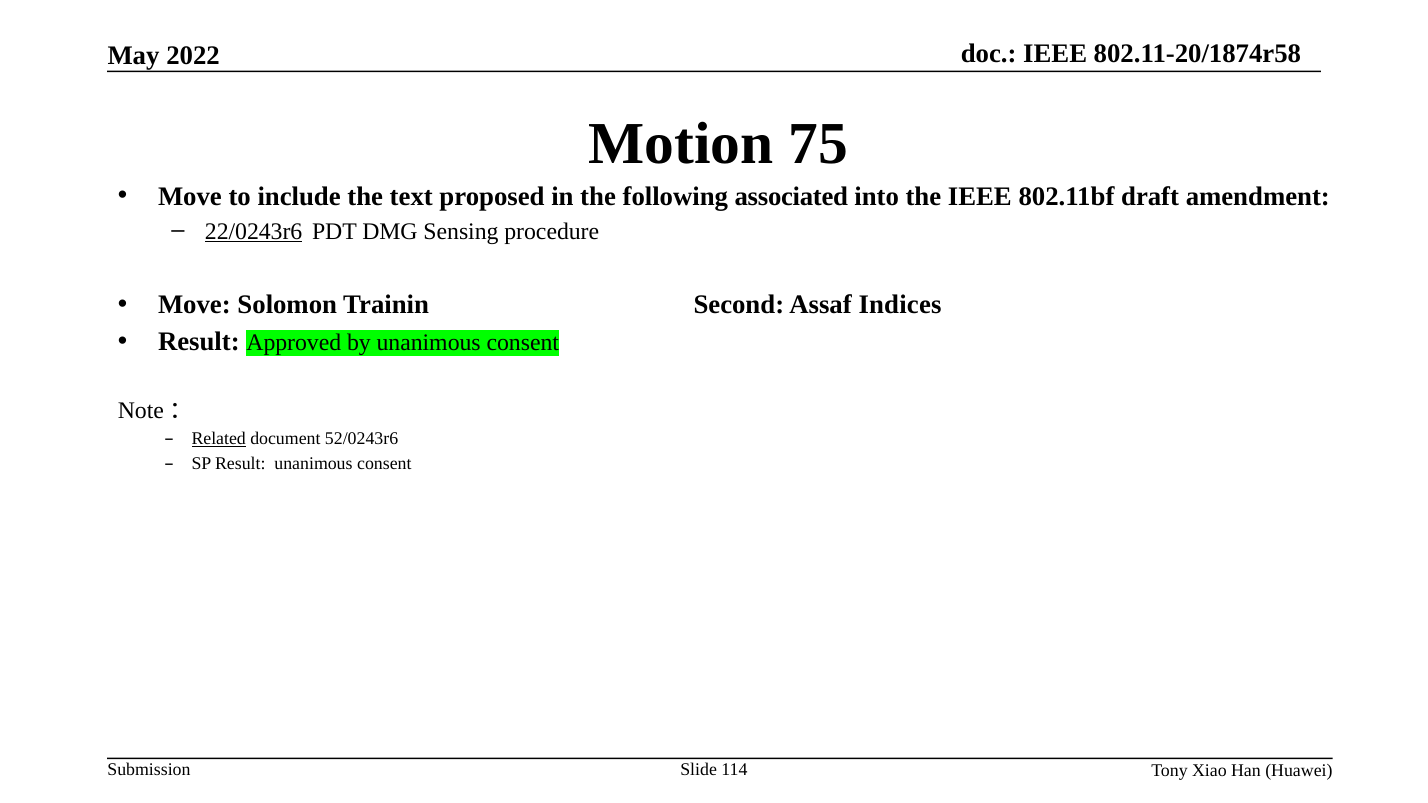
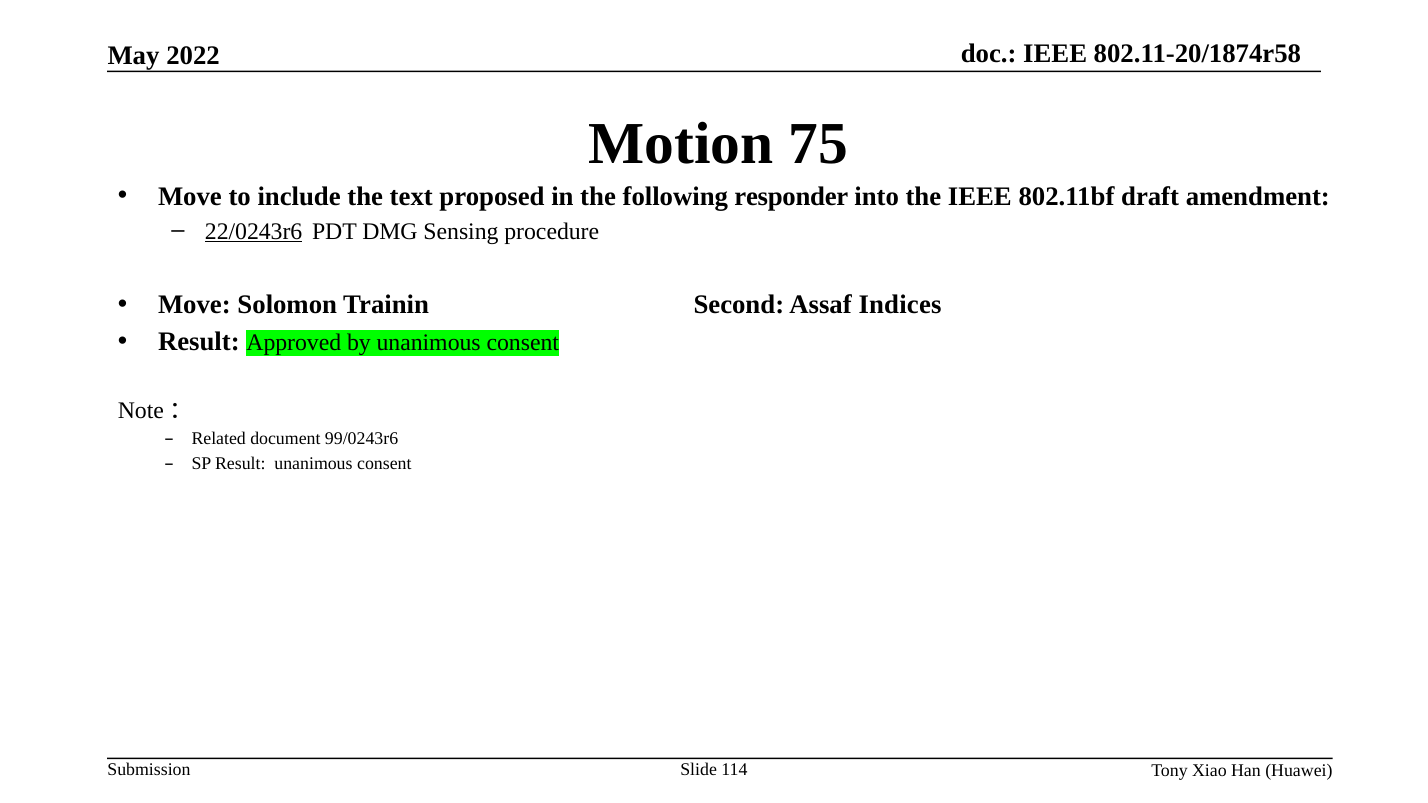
associated: associated -> responder
Related underline: present -> none
52/0243r6: 52/0243r6 -> 99/0243r6
